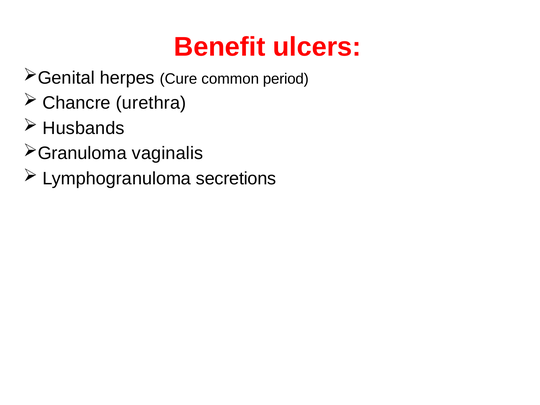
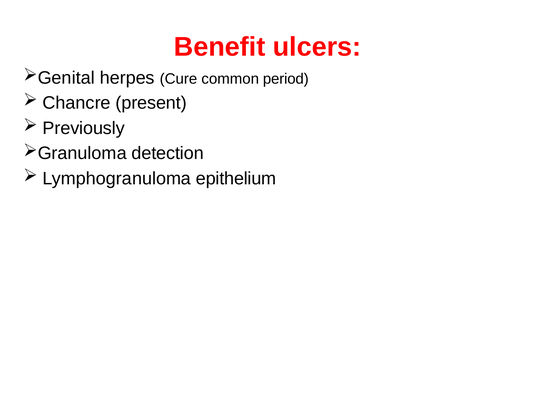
urethra: urethra -> present
Husbands: Husbands -> Previously
vaginalis: vaginalis -> detection
secretions: secretions -> epithelium
